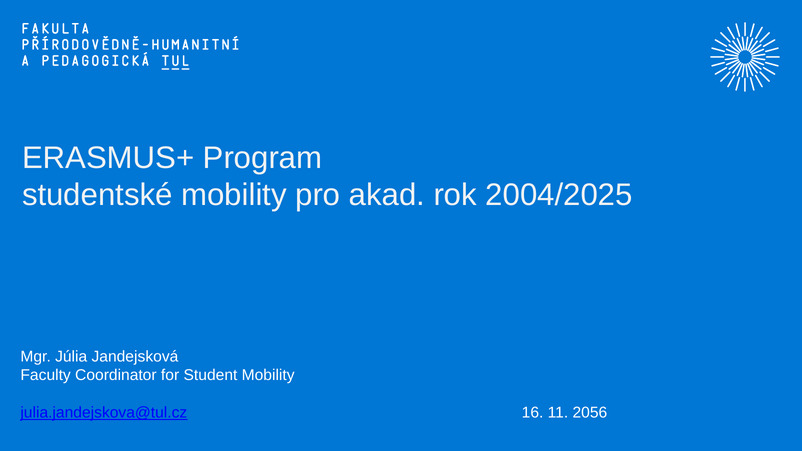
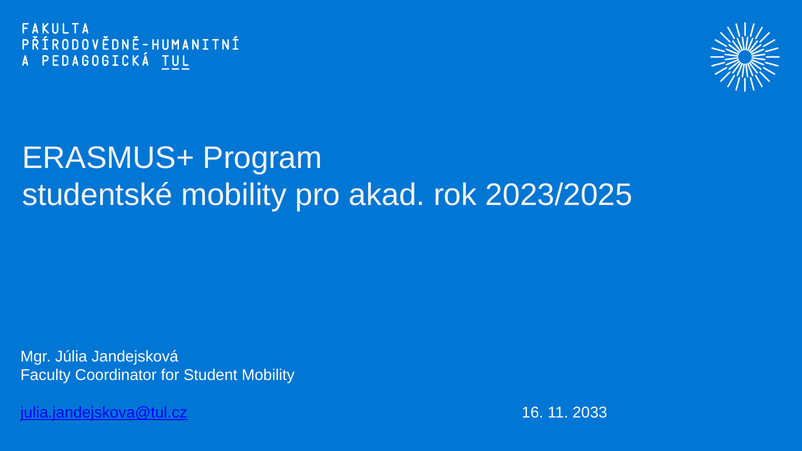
2004/2025: 2004/2025 -> 2023/2025
2056: 2056 -> 2033
